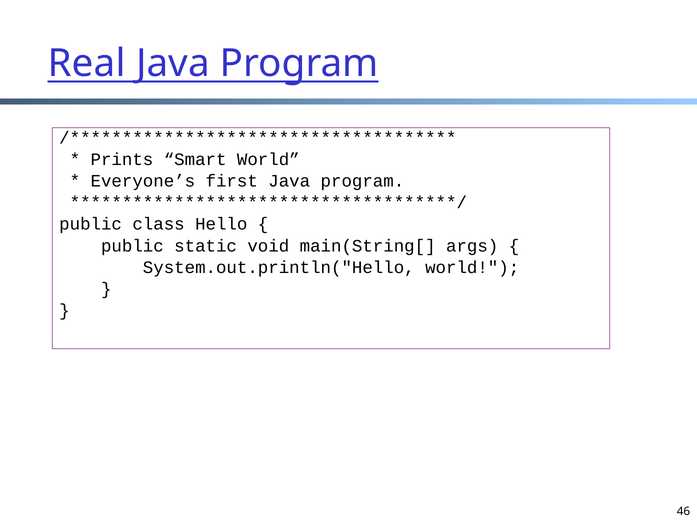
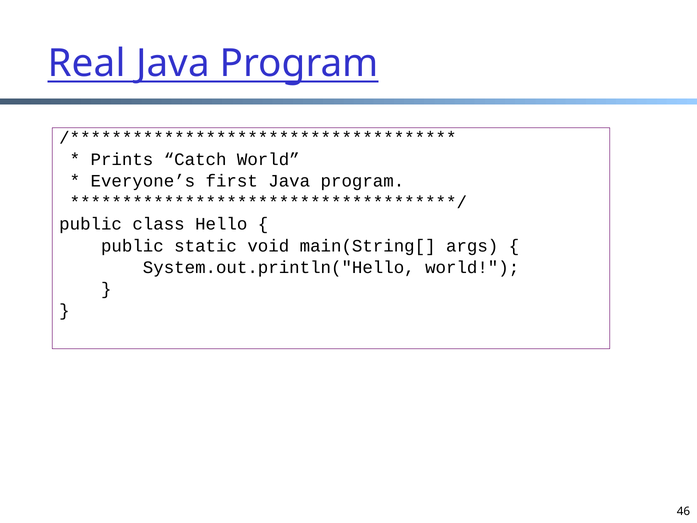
Smart: Smart -> Catch
